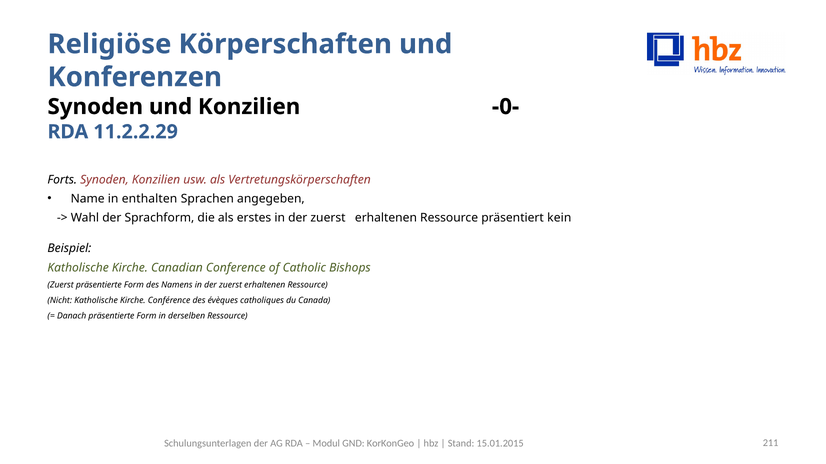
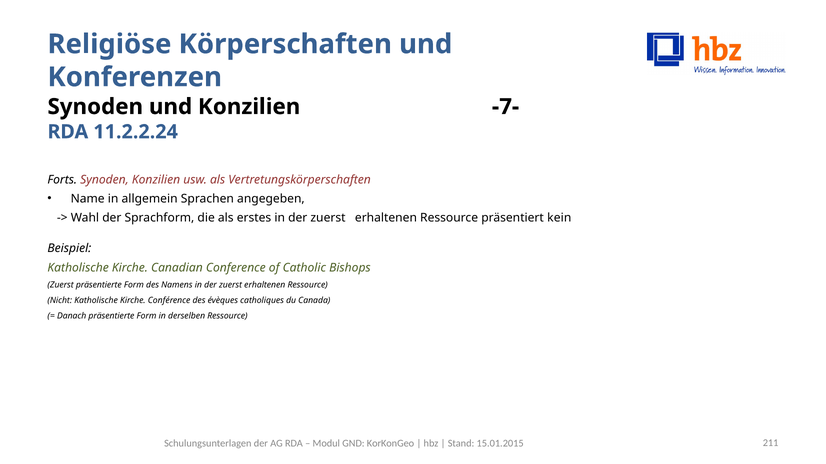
-0-: -0- -> -7-
11.2.2.29: 11.2.2.29 -> 11.2.2.24
enthalten: enthalten -> allgemein
